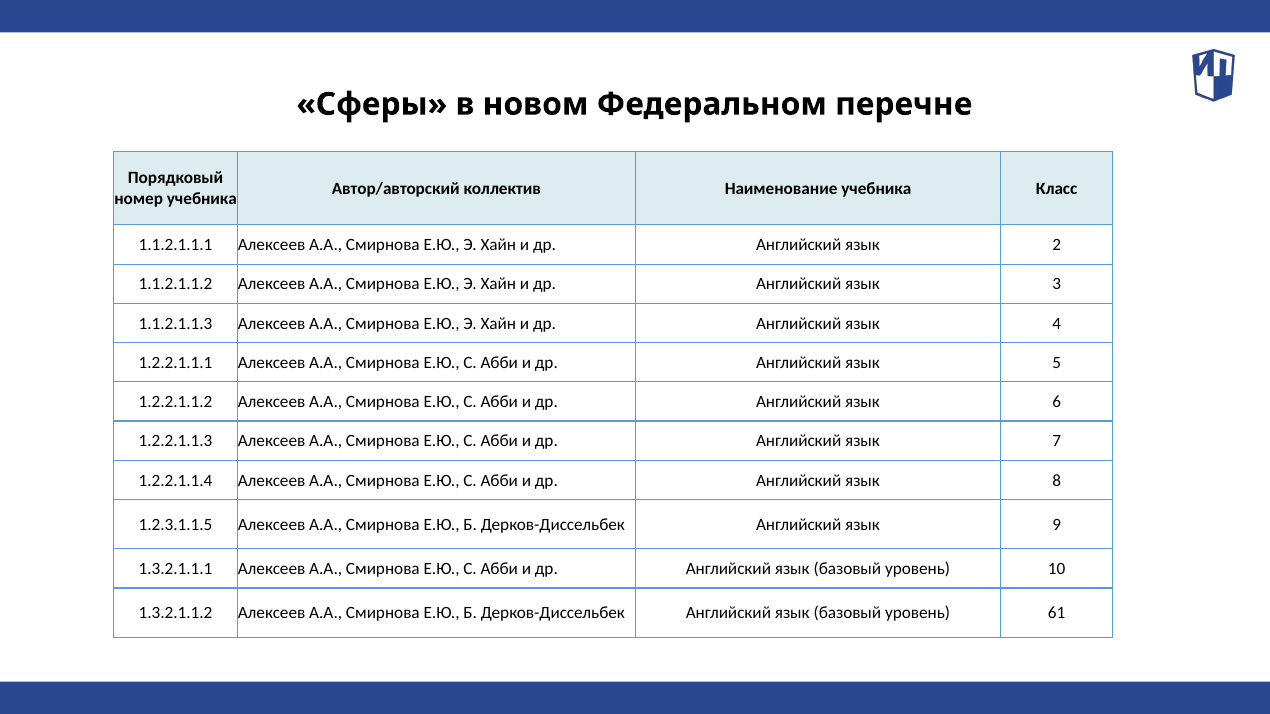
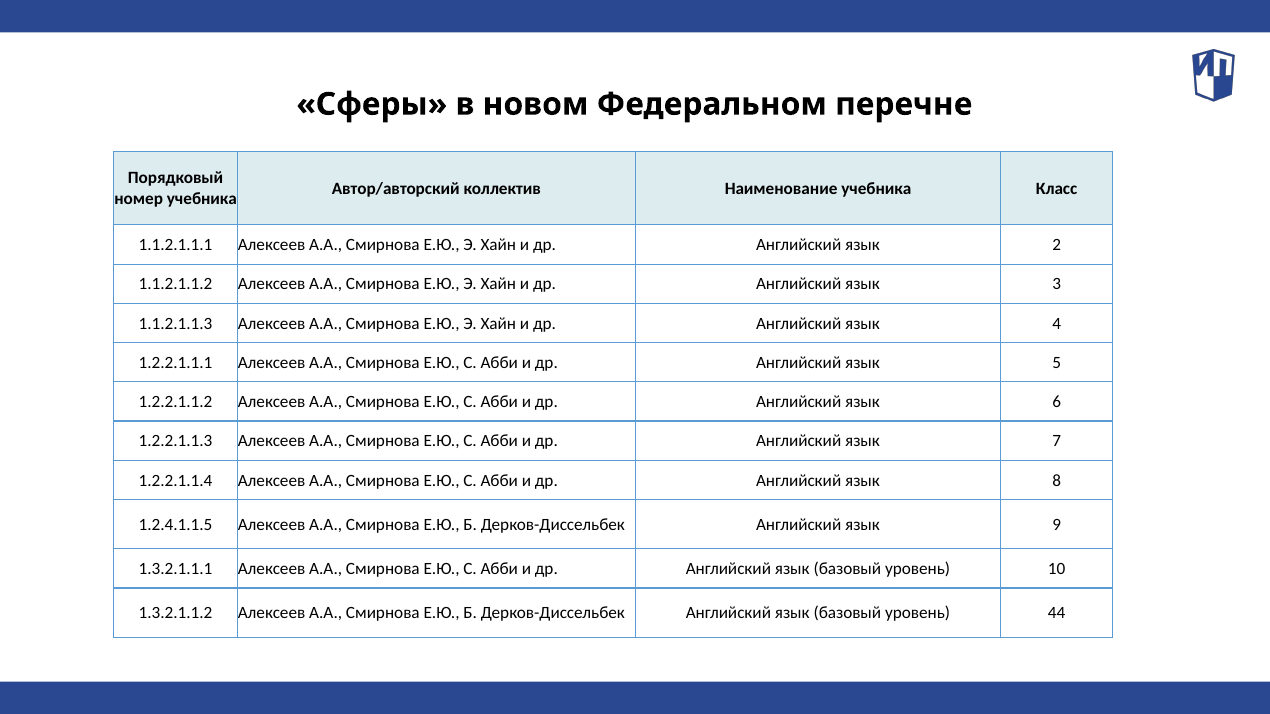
1.2.3.1.1.5: 1.2.3.1.1.5 -> 1.2.4.1.1.5
61: 61 -> 44
